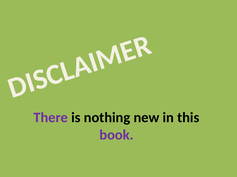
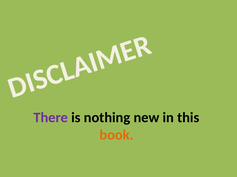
book colour: purple -> orange
